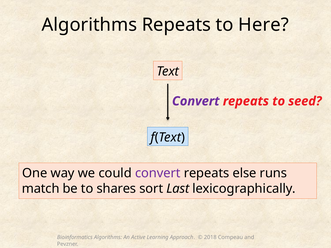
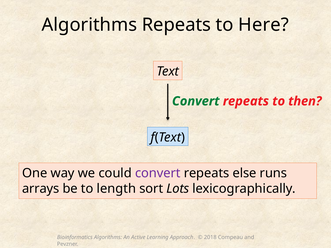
Convert at (196, 101) colour: purple -> green
seed: seed -> then
match: match -> arrays
shares: shares -> length
Last: Last -> Lots
